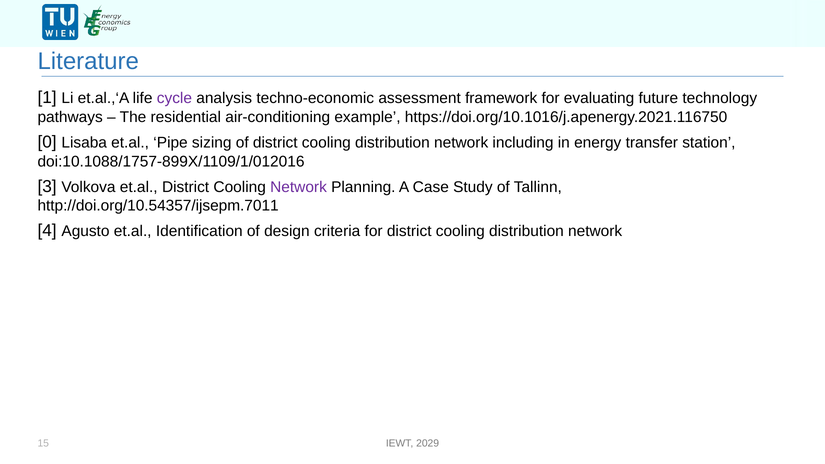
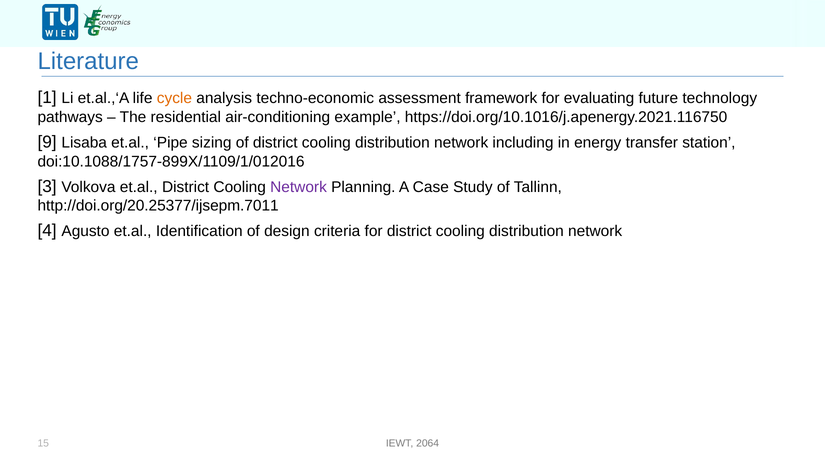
cycle colour: purple -> orange
0: 0 -> 9
http://doi.org/10.54357/ijsepm.7011: http://doi.org/10.54357/ijsepm.7011 -> http://doi.org/20.25377/ijsepm.7011
2029: 2029 -> 2064
